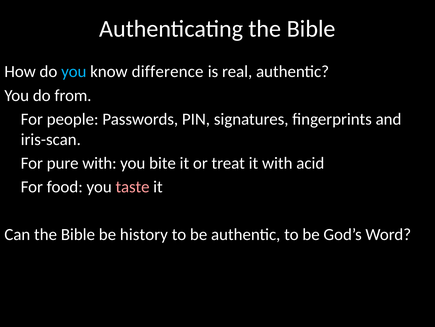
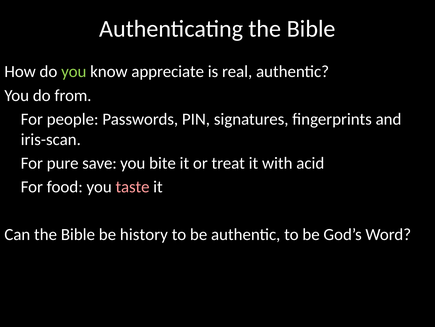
you at (74, 72) colour: light blue -> light green
difference: difference -> appreciate
pure with: with -> save
